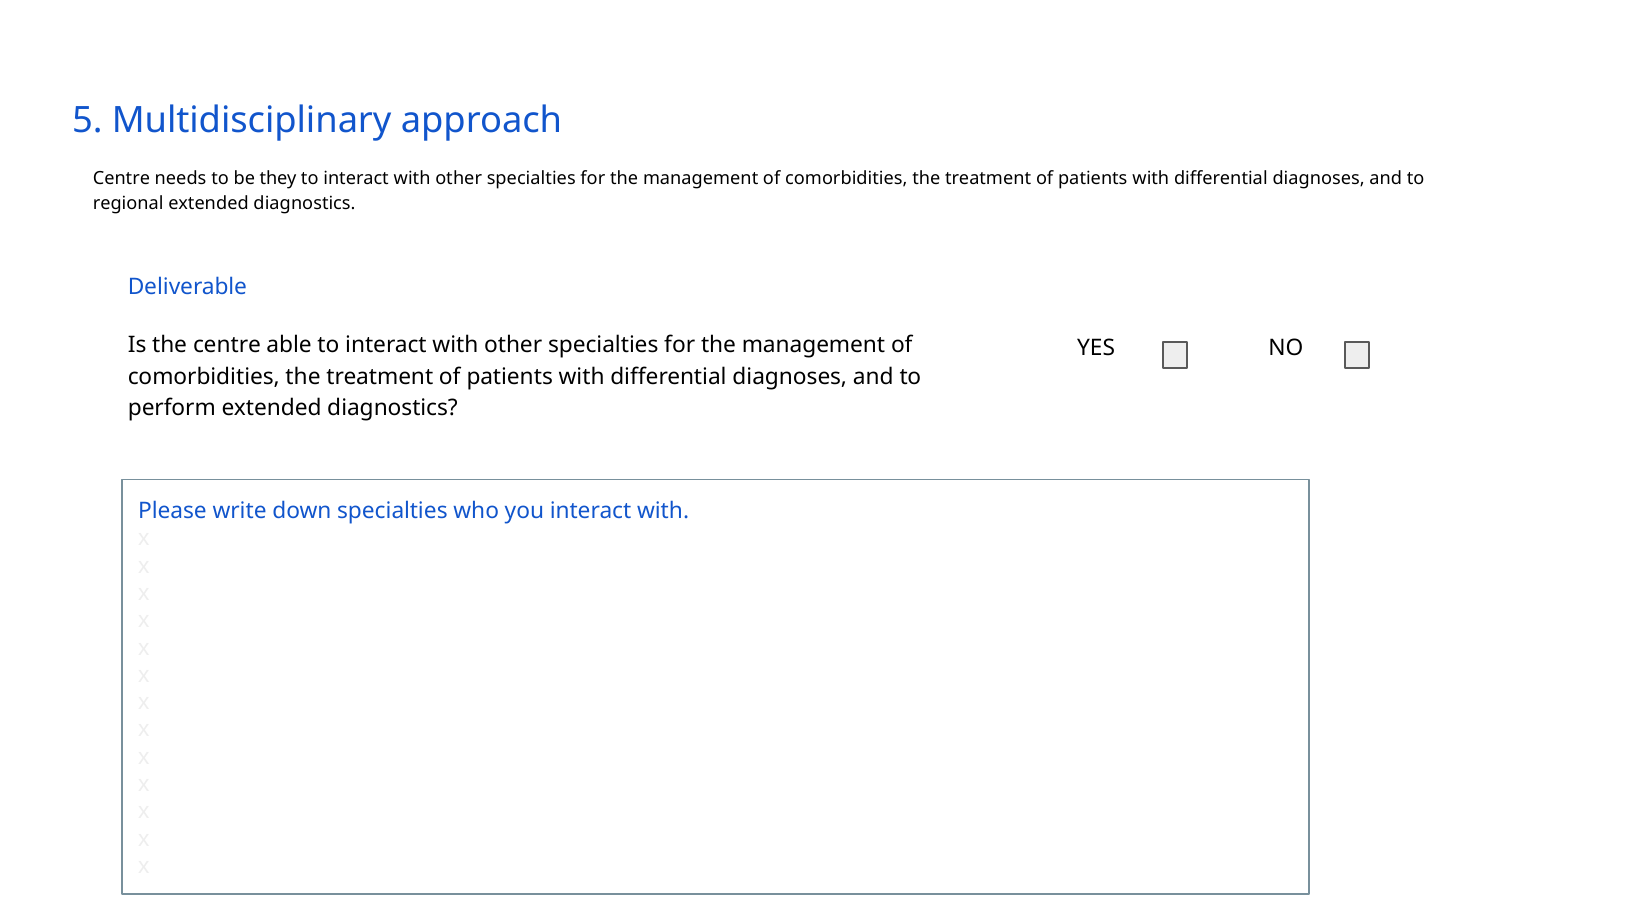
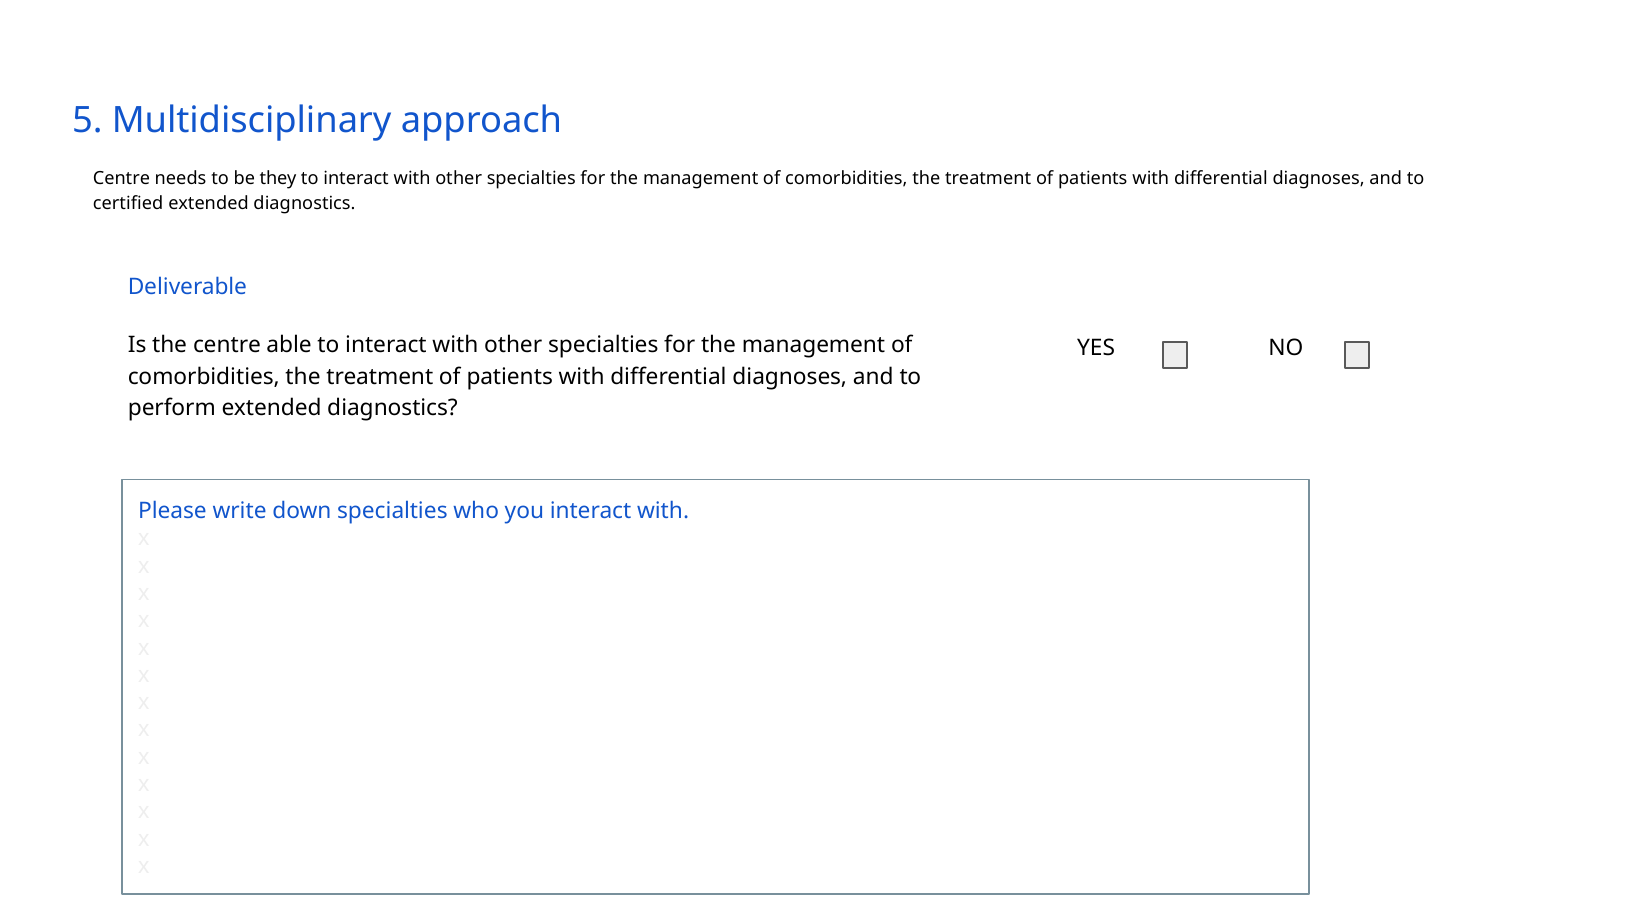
regional: regional -> certified
